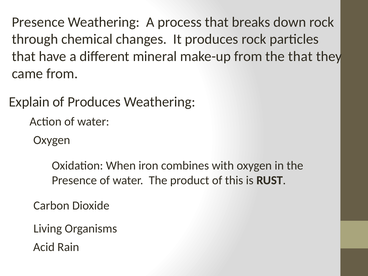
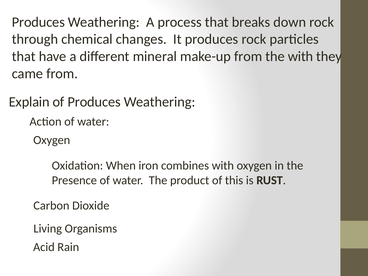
Presence at (38, 22): Presence -> Produces
the that: that -> with
